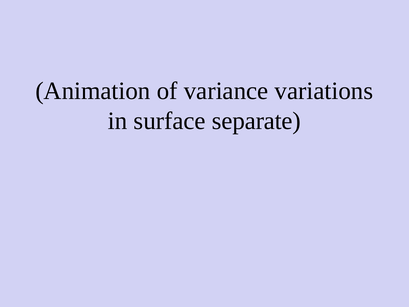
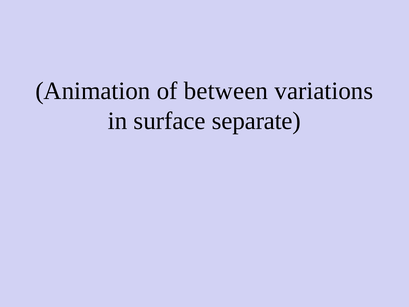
variance: variance -> between
